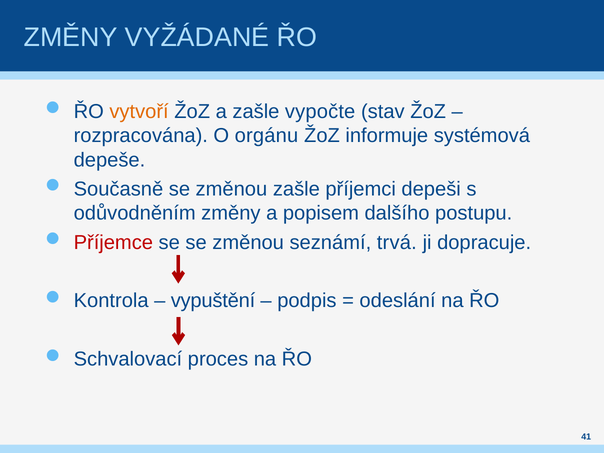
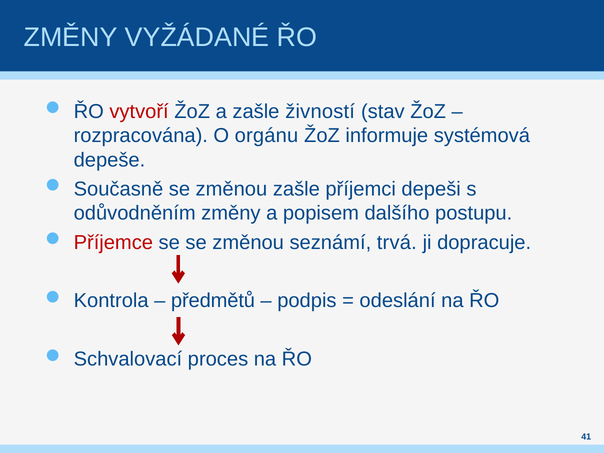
vytvoří colour: orange -> red
vypočte: vypočte -> živností
vypuštění: vypuštění -> předmětů
